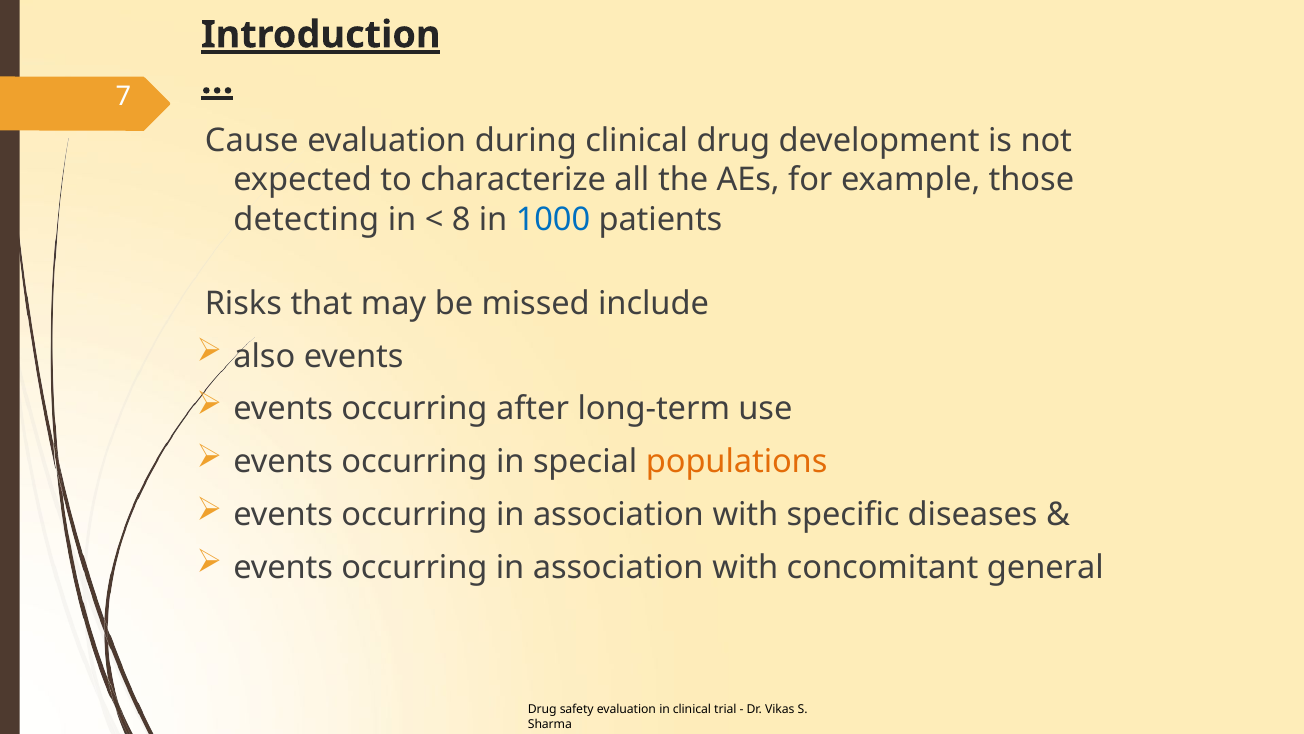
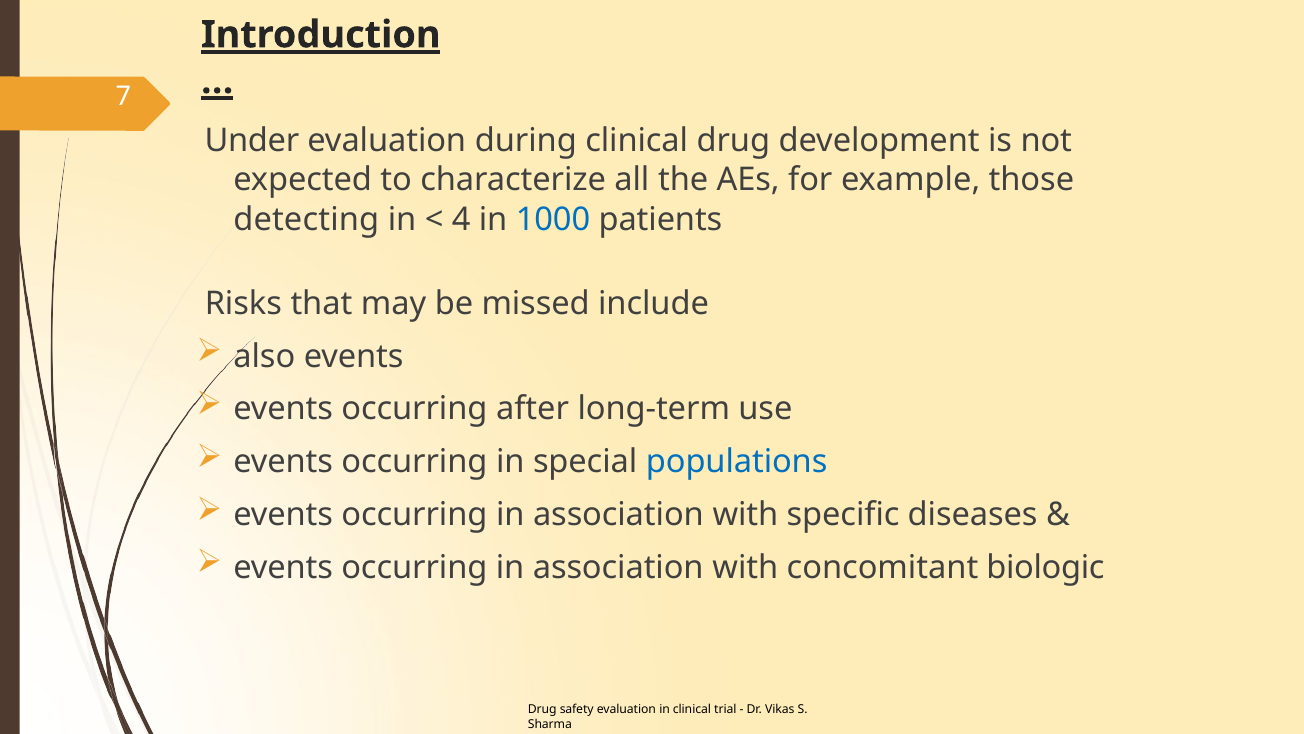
Cause: Cause -> Under
8: 8 -> 4
populations colour: orange -> blue
general: general -> biologic
